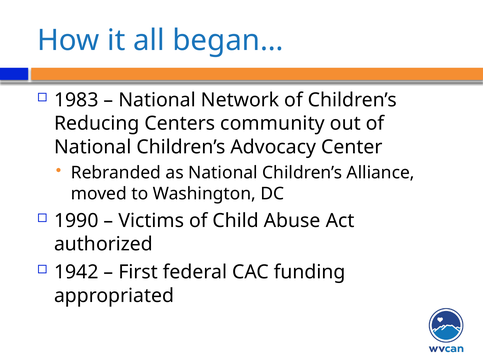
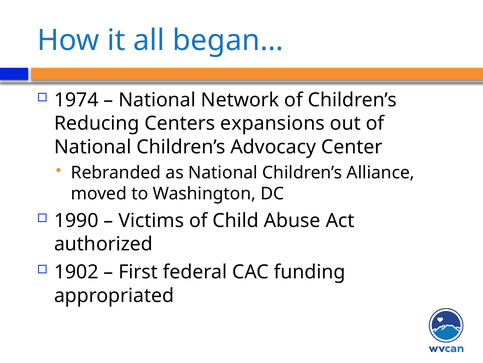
1983: 1983 -> 1974
community: community -> expansions
1942: 1942 -> 1902
